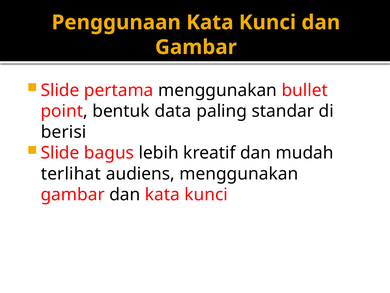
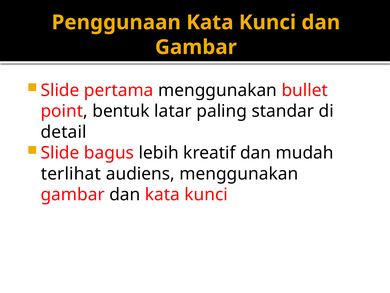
data: data -> latar
berisi: berisi -> detail
